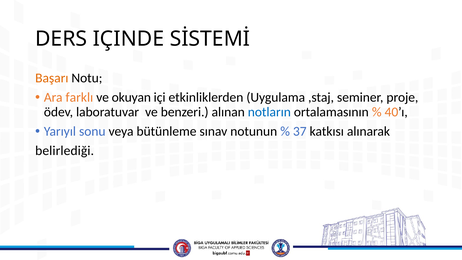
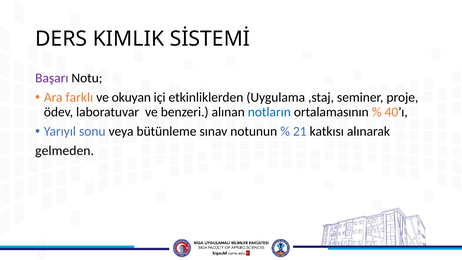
IÇINDE: IÇINDE -> KIMLIK
Başarı colour: orange -> purple
37: 37 -> 21
belirlediği: belirlediği -> gelmeden
